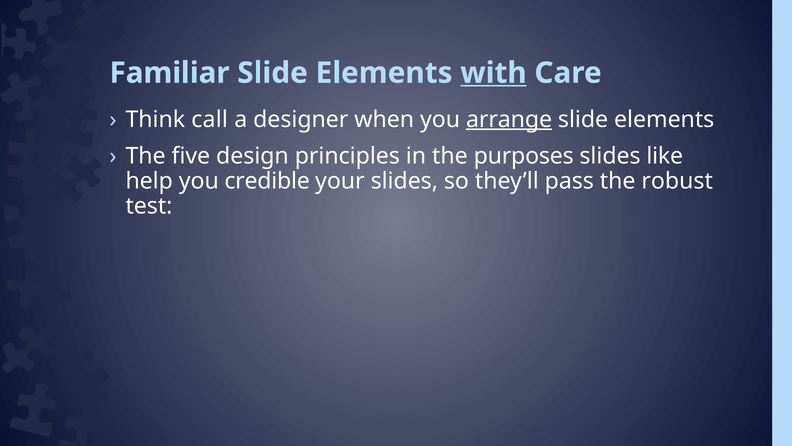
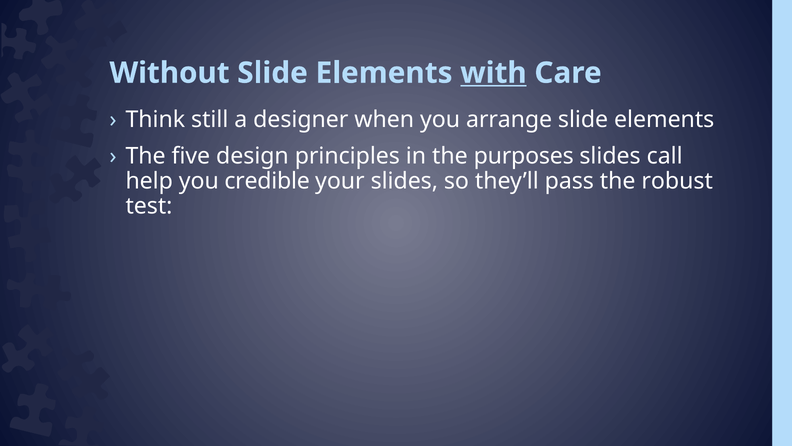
Familiar: Familiar -> Without
call: call -> still
arrange underline: present -> none
like: like -> call
